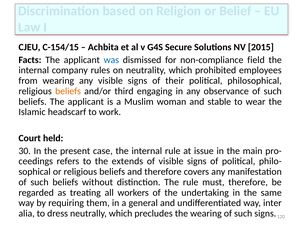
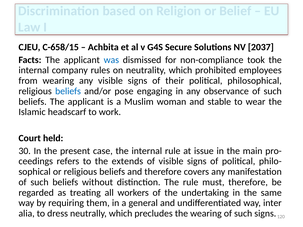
C-154/15: C-154/15 -> C-658/15
2015: 2015 -> 2037
field: field -> took
beliefs at (68, 91) colour: orange -> blue
third: third -> pose
